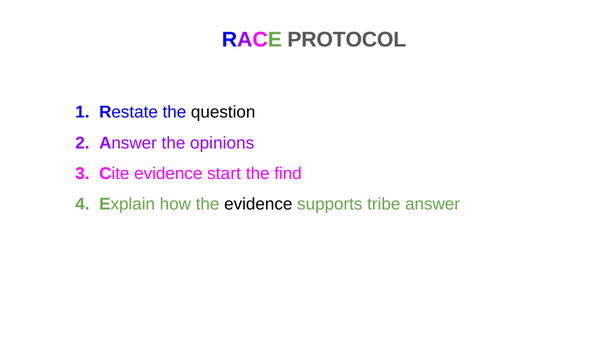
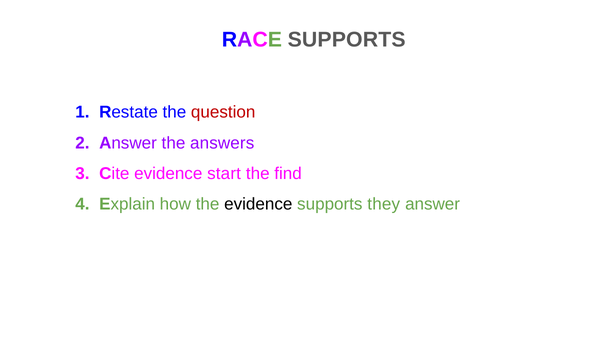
RACE PROTOCOL: PROTOCOL -> SUPPORTS
question colour: black -> red
opinions: opinions -> answers
tribe: tribe -> they
